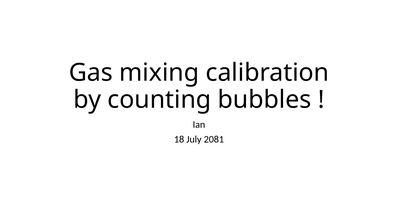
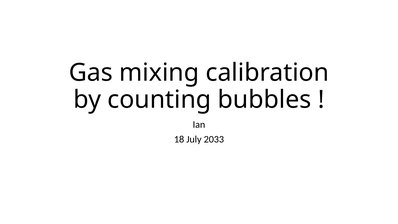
2081: 2081 -> 2033
